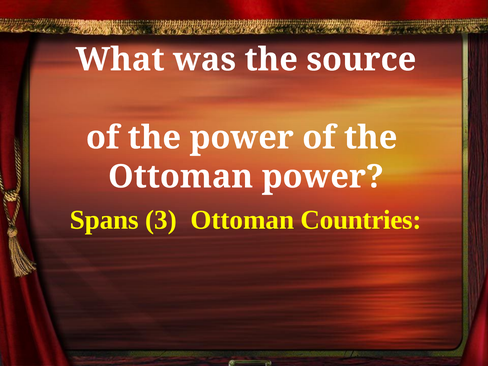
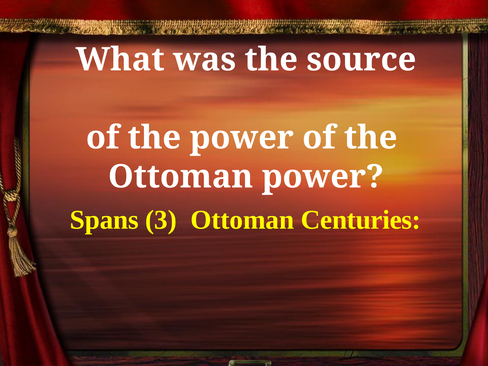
Countries: Countries -> Centuries
